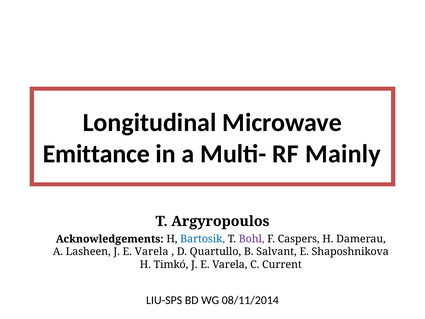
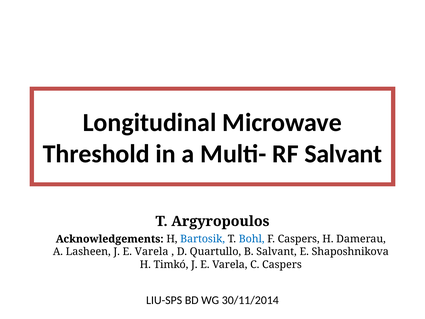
Emittance: Emittance -> Threshold
RF Mainly: Mainly -> Salvant
Bohl colour: purple -> blue
C Current: Current -> Caspers
08/11/2014: 08/11/2014 -> 30/11/2014
